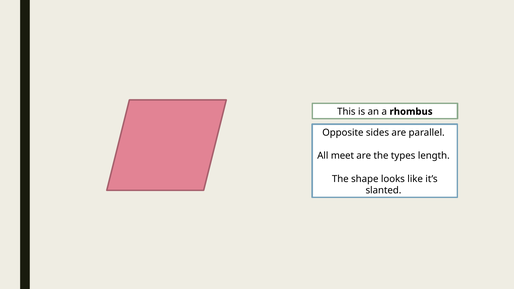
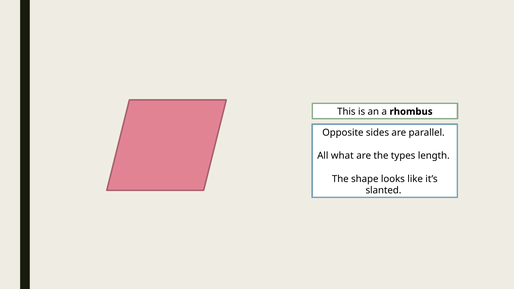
meet: meet -> what
